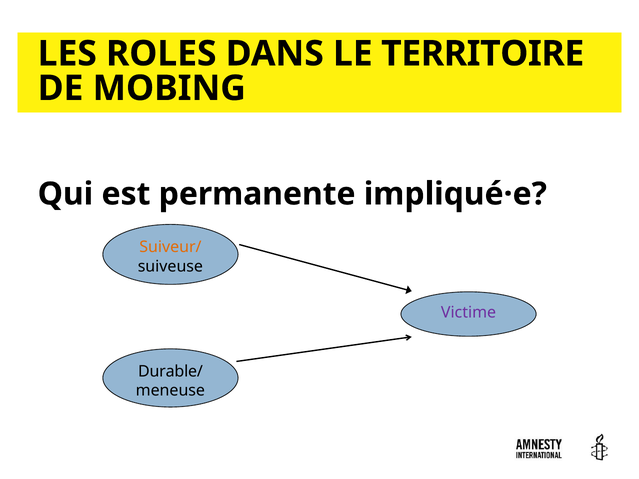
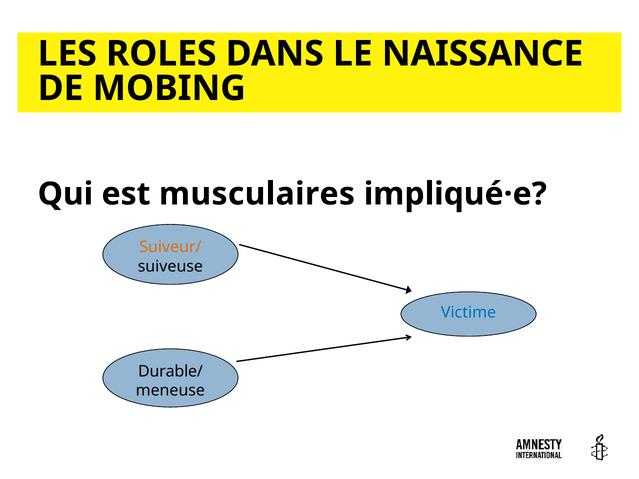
TERRITOIRE: TERRITOIRE -> NAISSANCE
permanente: permanente -> musculaires
Victime colour: purple -> blue
